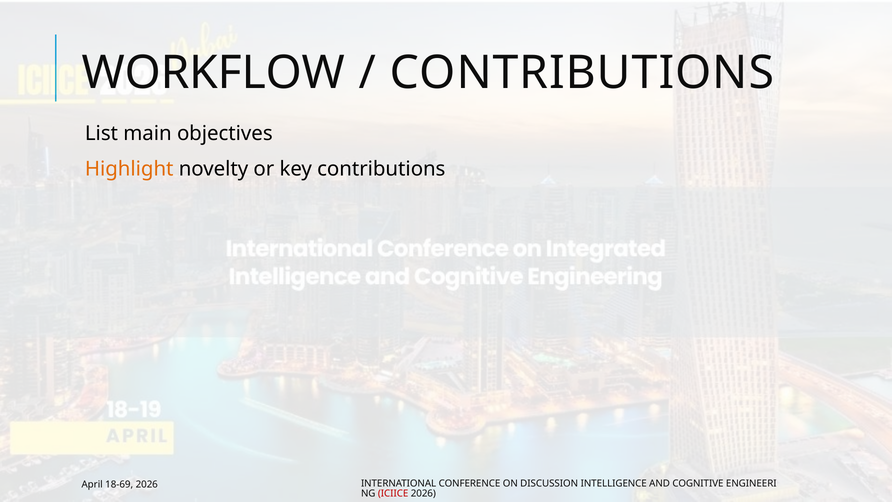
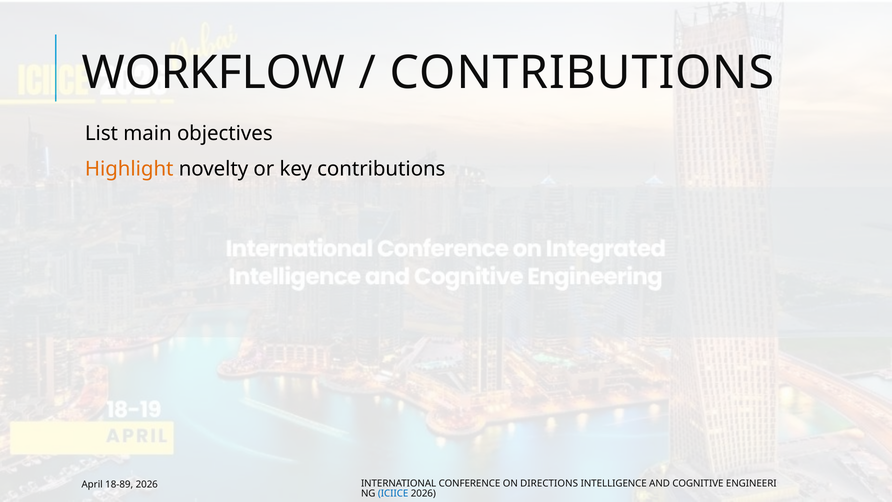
DISCUSSION: DISCUSSION -> DIRECTIONS
18-69: 18-69 -> 18-89
ICIICE colour: red -> blue
